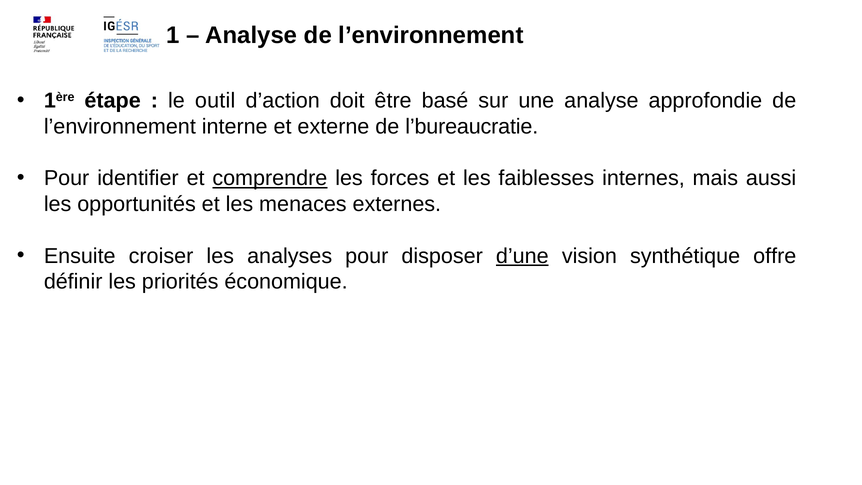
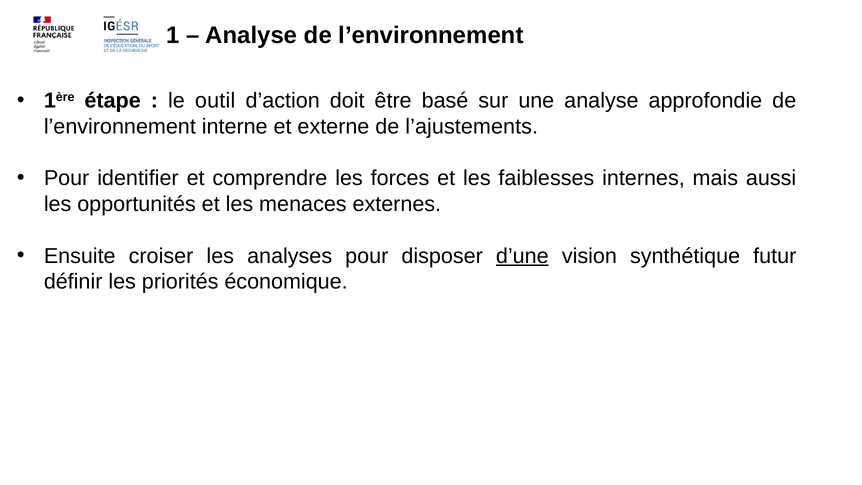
l’bureaucratie: l’bureaucratie -> l’ajustements
comprendre underline: present -> none
offre: offre -> futur
